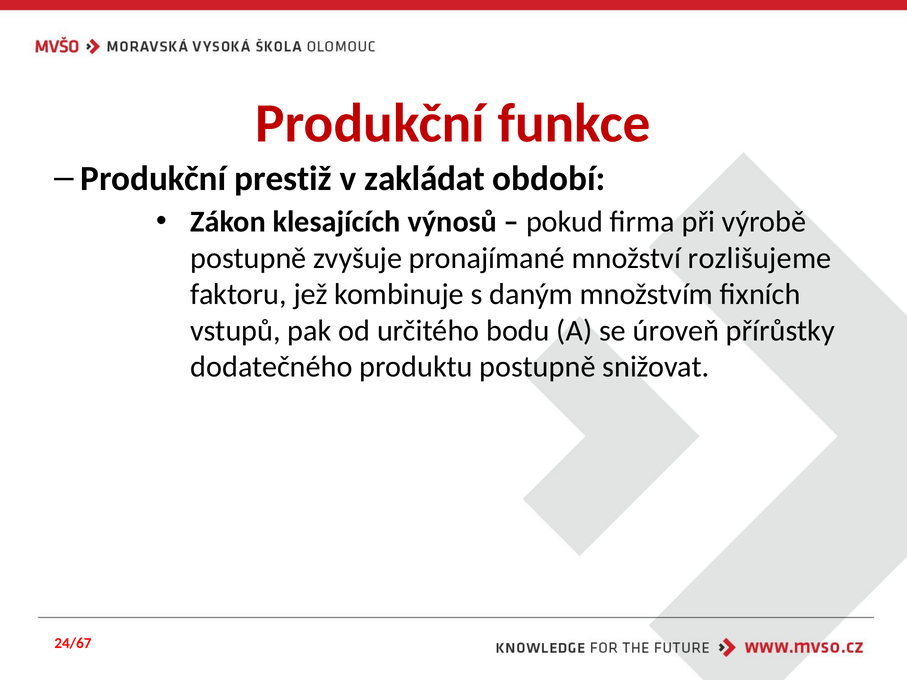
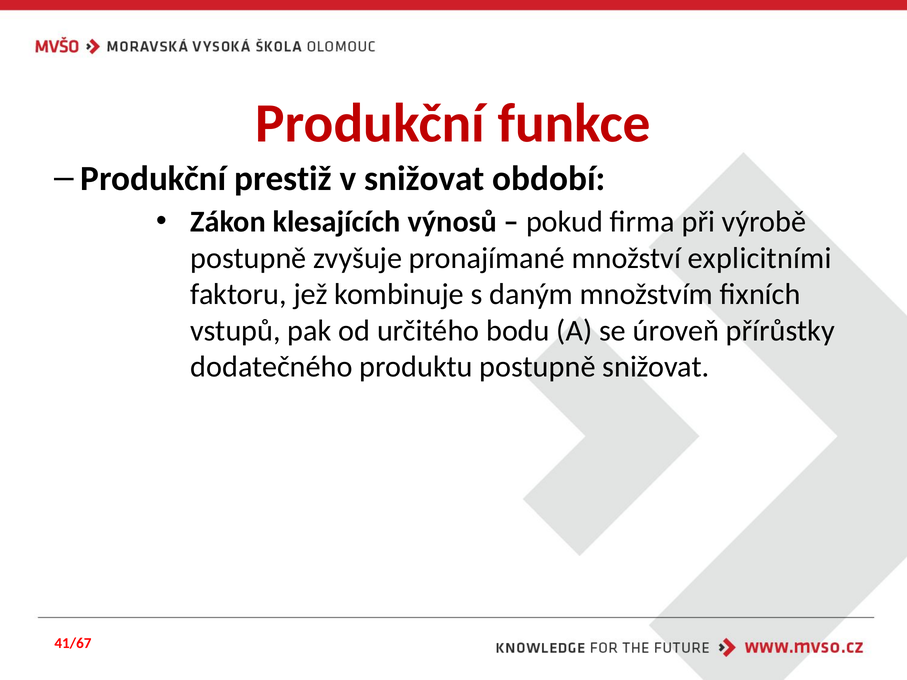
v zakládat: zakládat -> snižovat
rozlišujeme: rozlišujeme -> explicitními
24/67: 24/67 -> 41/67
